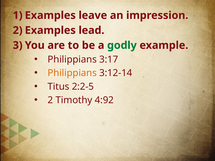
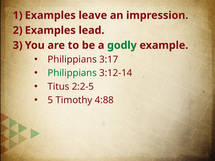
Philippians at (72, 73) colour: orange -> green
2: 2 -> 5
4:92: 4:92 -> 4:88
